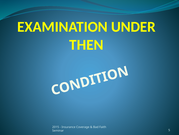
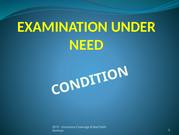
THEN: THEN -> NEED
